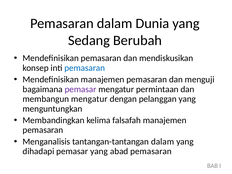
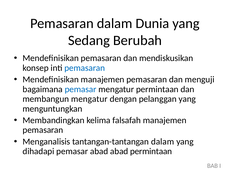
pemasar at (81, 89) colour: purple -> blue
pemasar yang: yang -> abad
abad pemasaran: pemasaran -> permintaan
